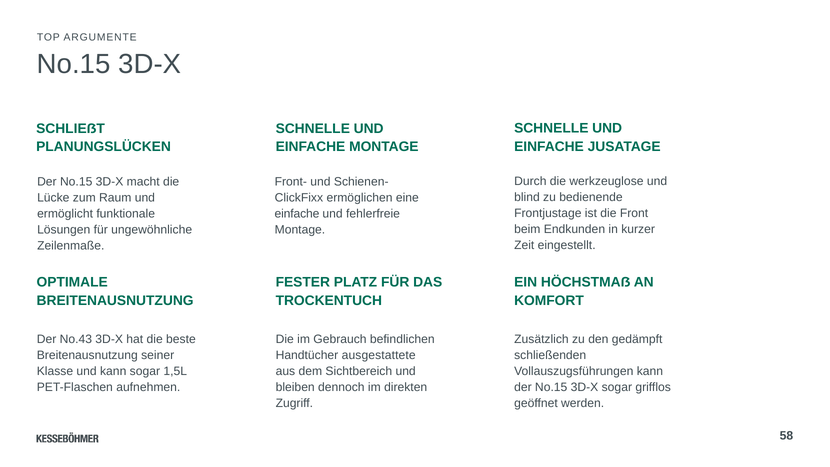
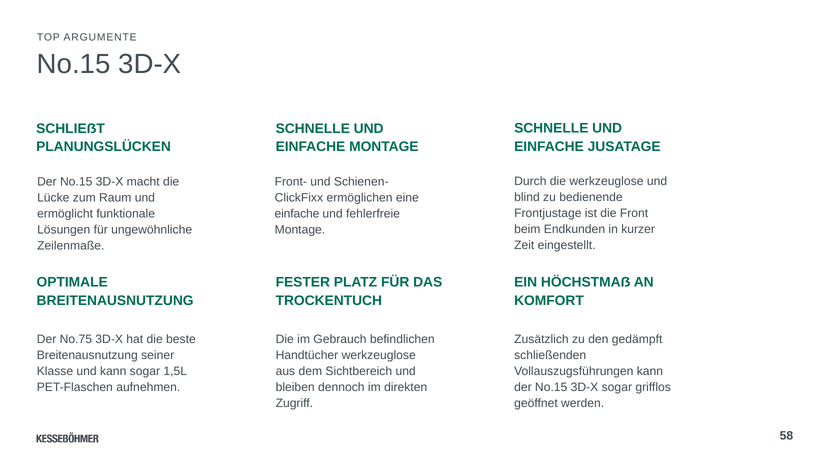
No.43: No.43 -> No.75
Handtücher ausgestattete: ausgestattete -> werkzeuglose
